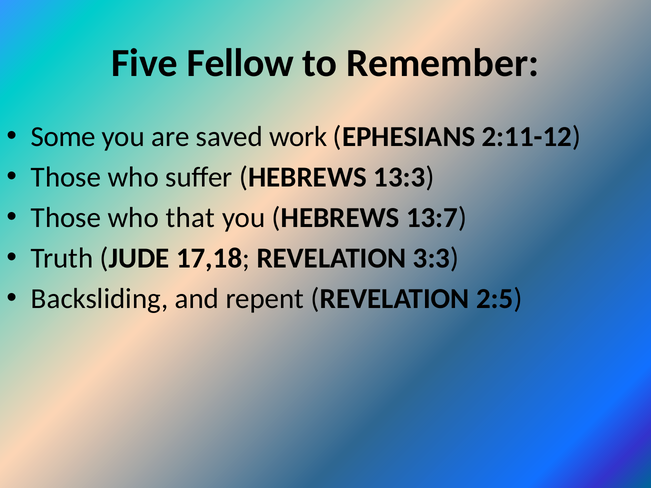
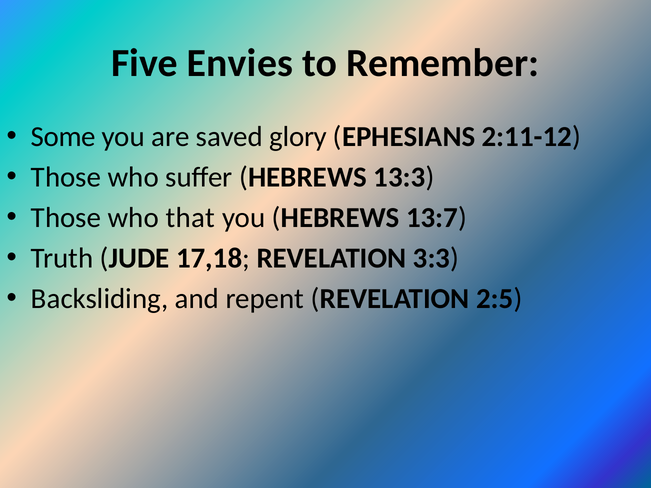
Fellow: Fellow -> Envies
work: work -> glory
